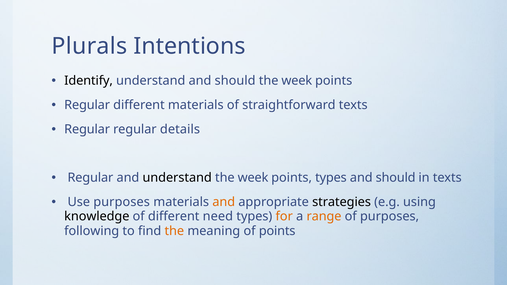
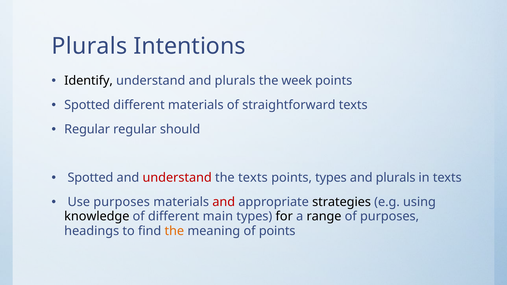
understand and should: should -> plurals
Regular at (87, 105): Regular -> Spotted
details: details -> should
Regular at (90, 178): Regular -> Spotted
understand at (177, 178) colour: black -> red
week at (253, 178): week -> texts
should at (396, 178): should -> plurals
and at (224, 202) colour: orange -> red
need: need -> main
for colour: orange -> black
range colour: orange -> black
following: following -> headings
